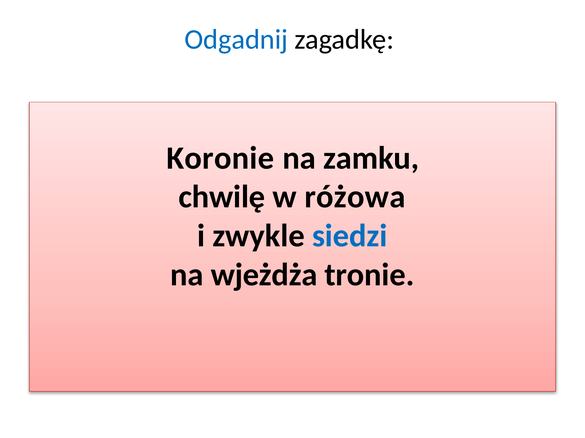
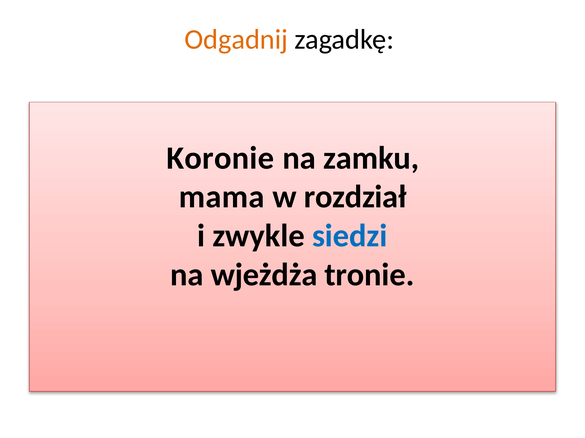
Odgadnij colour: blue -> orange
chwilę: chwilę -> mama
różowa: różowa -> rozdział
